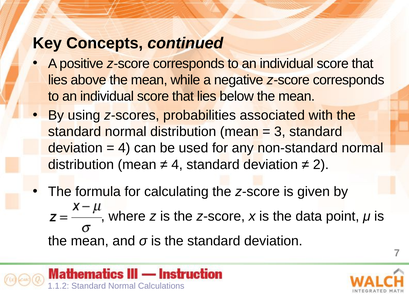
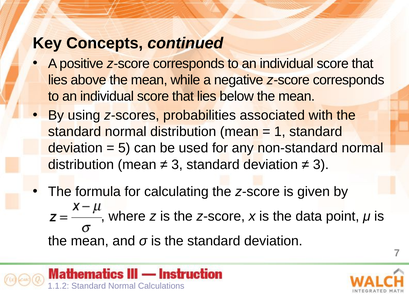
3: 3 -> 1
4 at (124, 148): 4 -> 5
4 at (177, 164): 4 -> 3
2 at (321, 164): 2 -> 3
